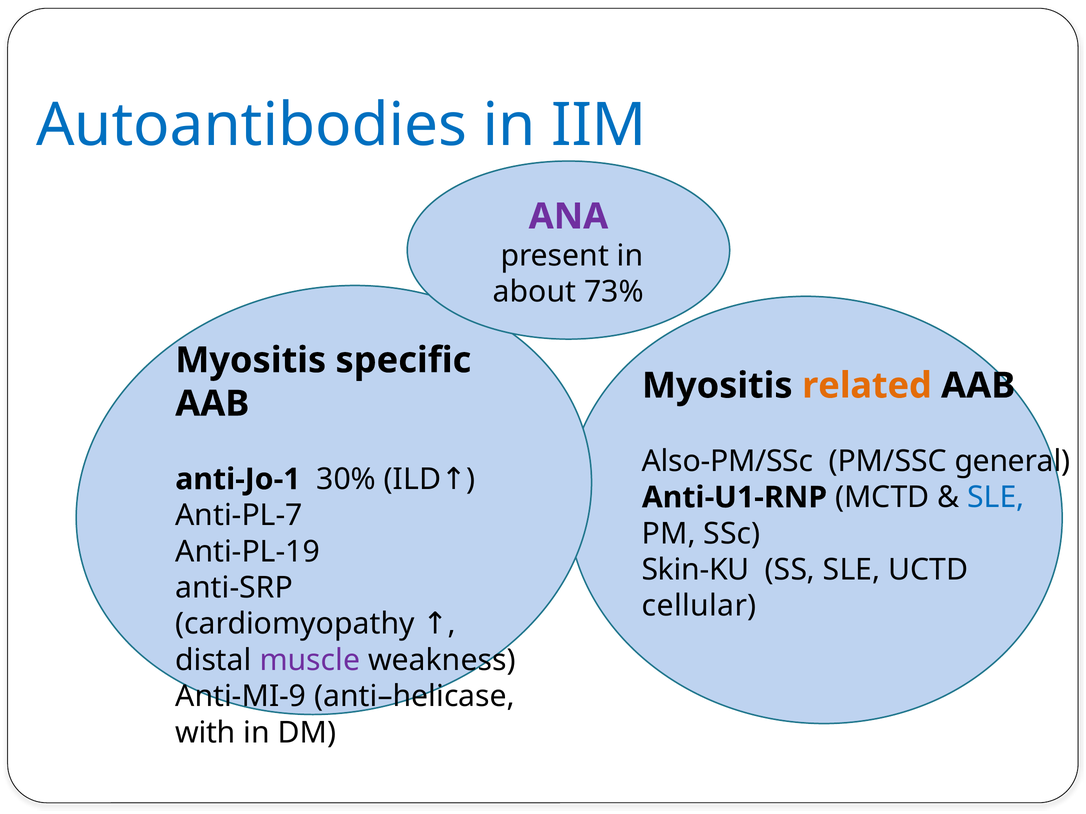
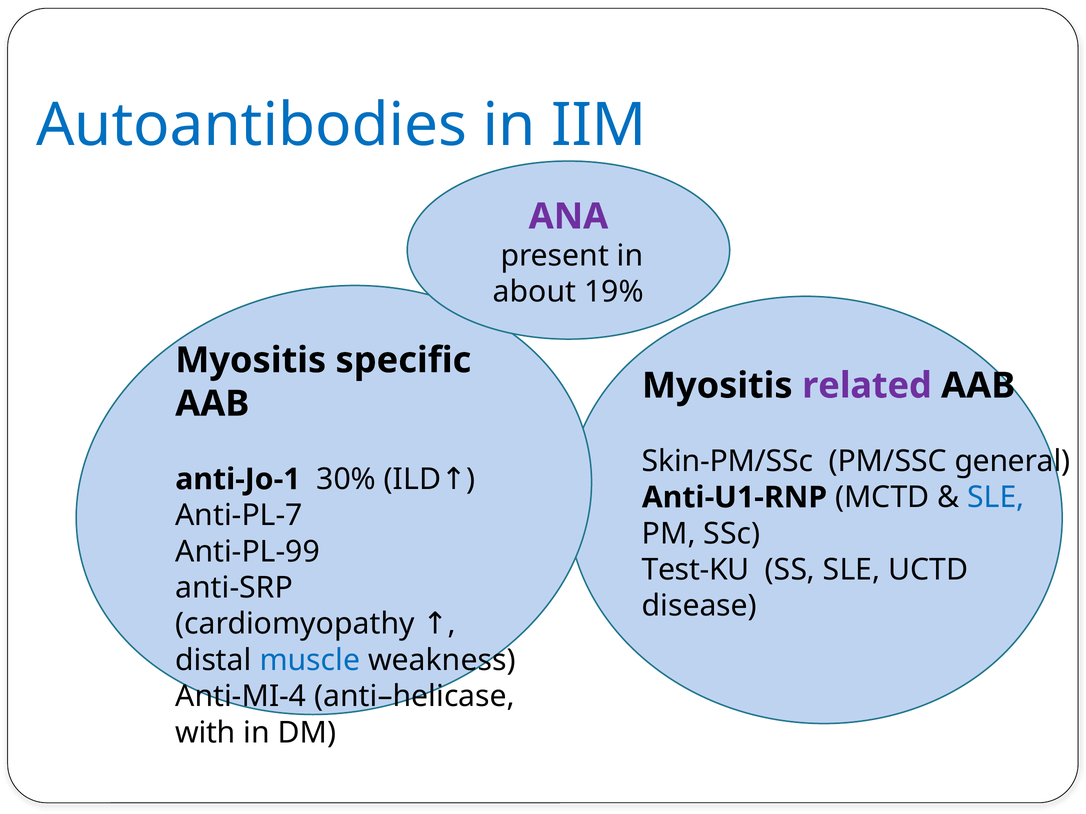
73%: 73% -> 19%
related colour: orange -> purple
Also-PM/SSc: Also-PM/SSc -> Skin-PM/SSc
Anti-PL-19: Anti-PL-19 -> Anti-PL-99
Skin-KU: Skin-KU -> Test-KU
cellular: cellular -> disease
muscle colour: purple -> blue
Anti-MI-9: Anti-MI-9 -> Anti-MI-4
